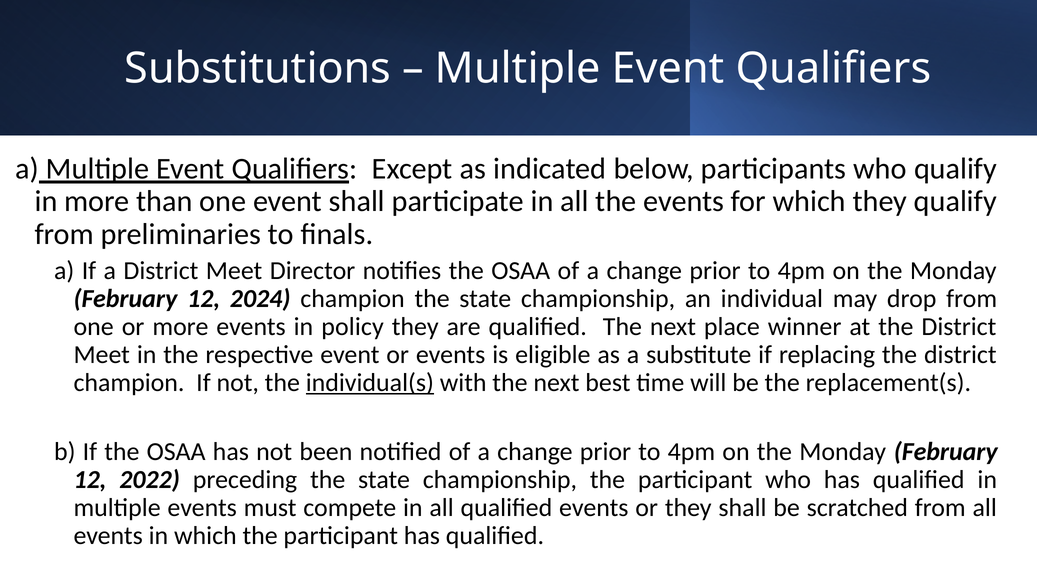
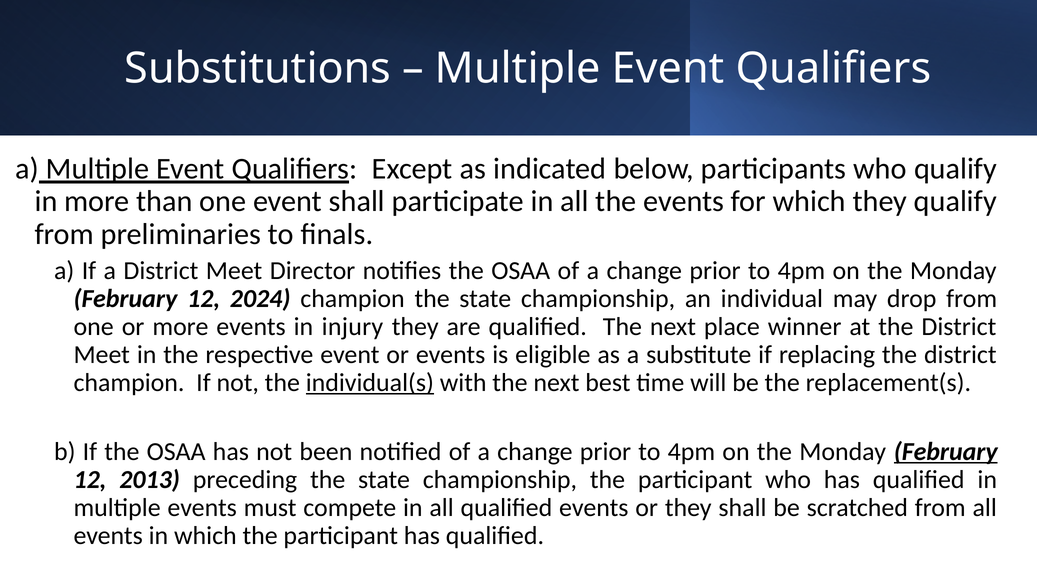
policy: policy -> injury
February at (946, 452) underline: none -> present
2022: 2022 -> 2013
